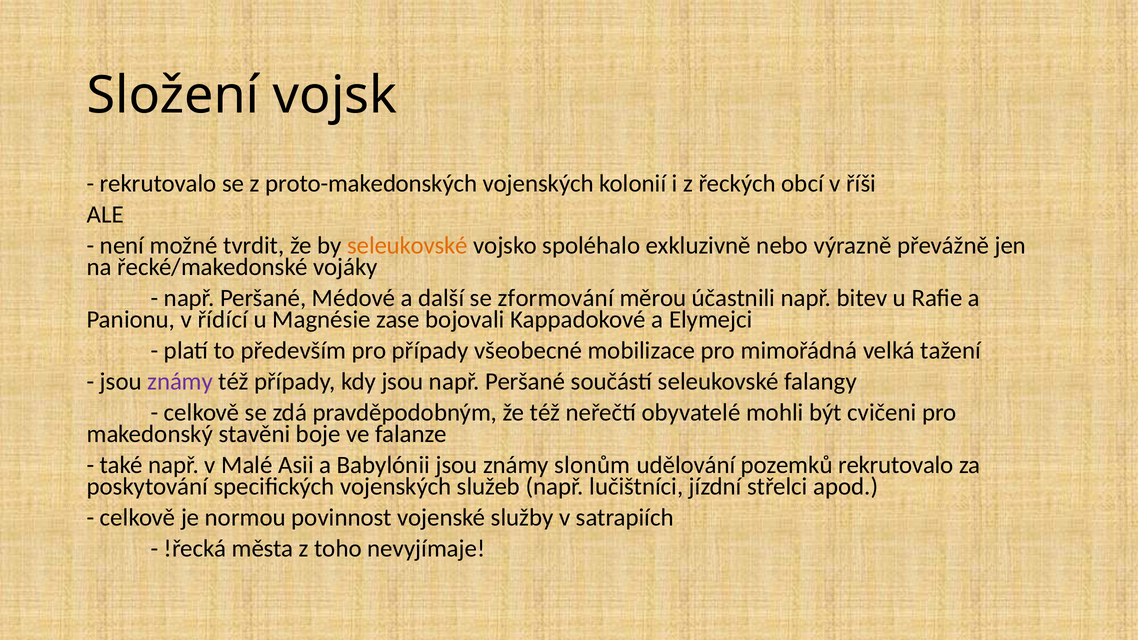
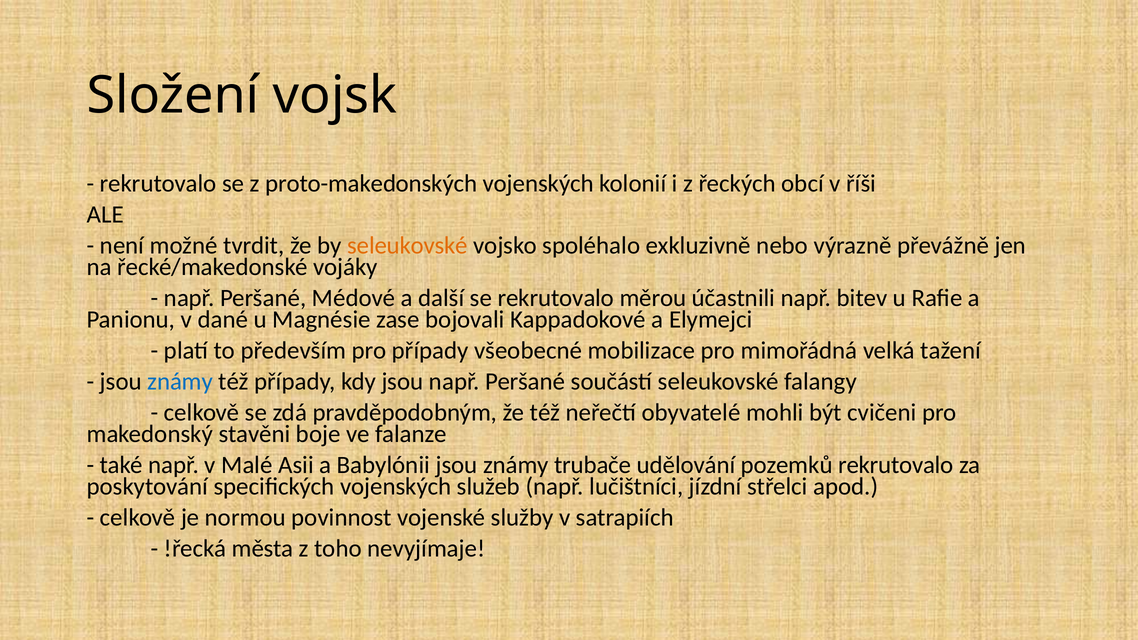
se zformování: zformování -> rekrutovalo
řídící: řídící -> dané
známy at (180, 382) colour: purple -> blue
slonům: slonům -> trubače
